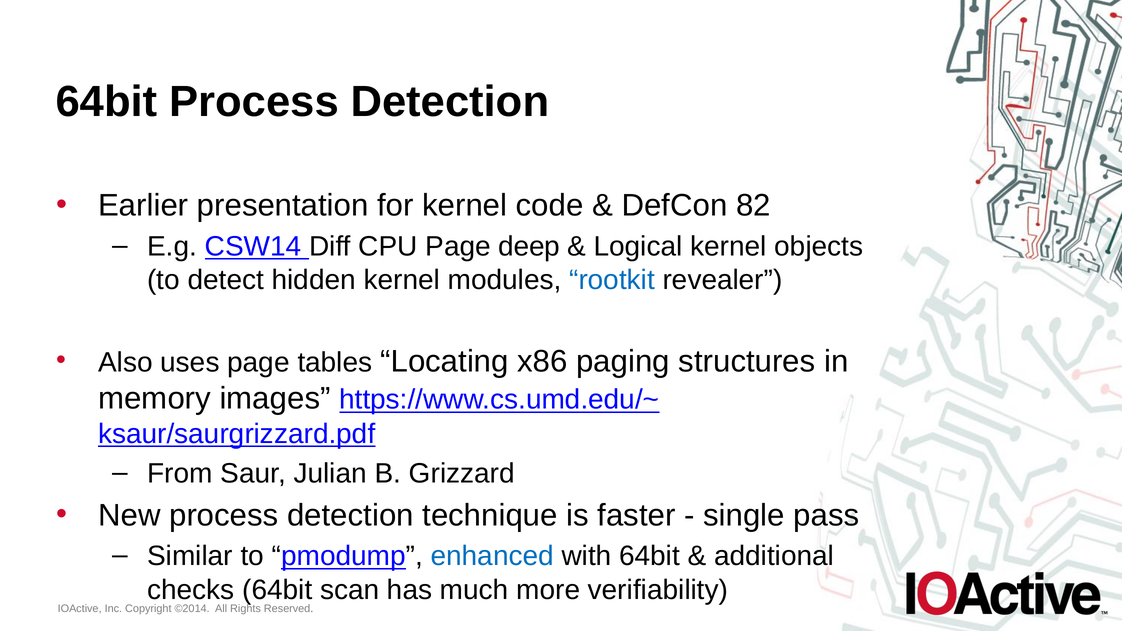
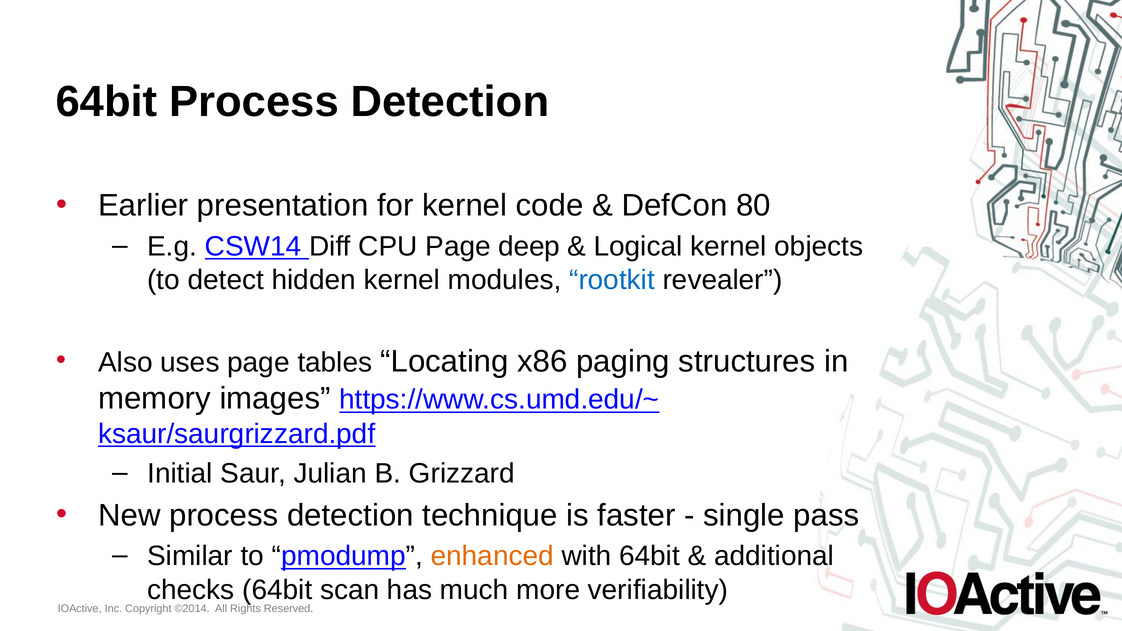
82: 82 -> 80
From: From -> Initial
enhanced colour: blue -> orange
